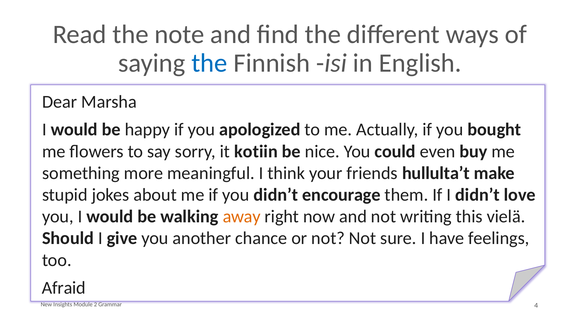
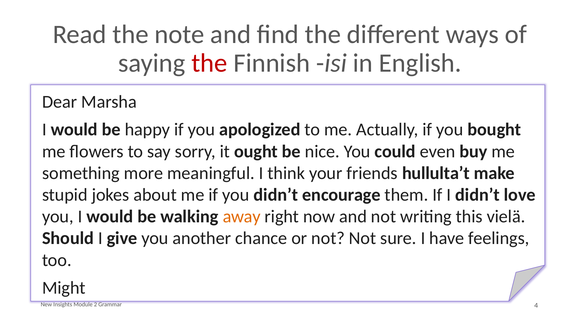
the at (209, 63) colour: blue -> red
kotiin: kotiin -> ought
Afraid: Afraid -> Might
